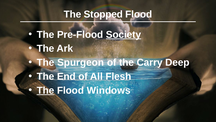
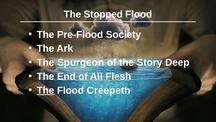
Society underline: present -> none
Carry: Carry -> Story
Windows: Windows -> Creepeth
